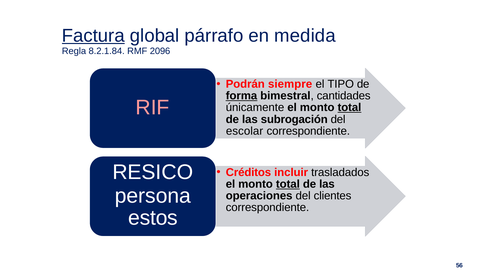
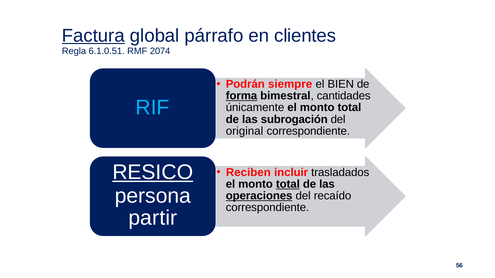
medida: medida -> clientes
8.2.1.84: 8.2.1.84 -> 6.1.0.51
2096: 2096 -> 2074
TIPO: TIPO -> BIEN
RIF colour: pink -> light blue
total at (349, 108) underline: present -> none
escolar: escolar -> original
RESICO underline: none -> present
Créditos: Créditos -> Reciben
operaciones underline: none -> present
clientes: clientes -> recaído
estos: estos -> partir
